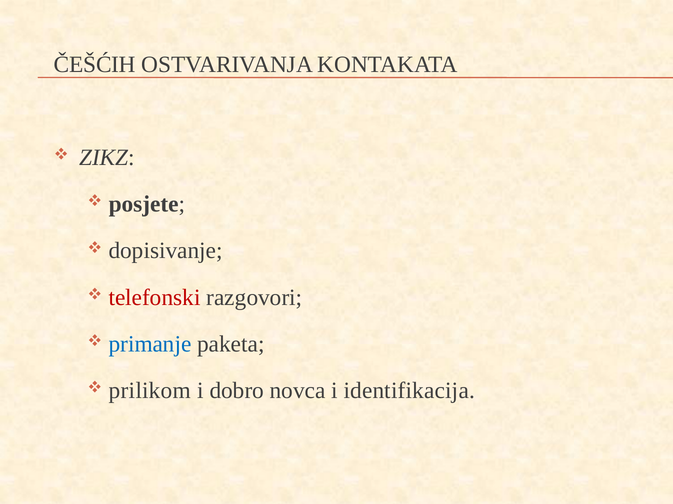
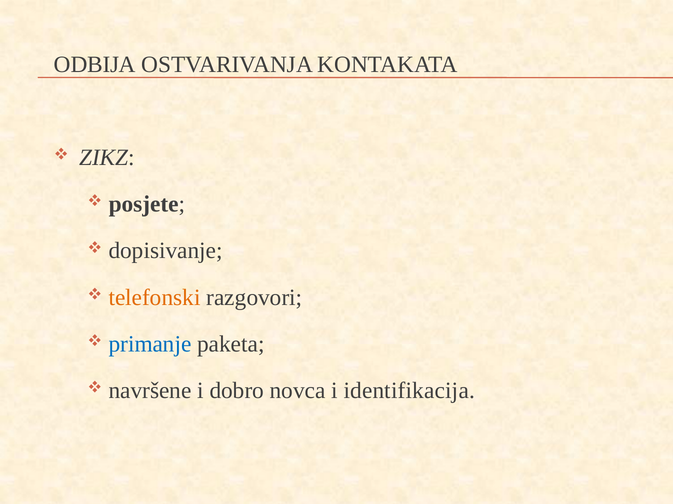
ČEŠĆIH: ČEŠĆIH -> ODBIJA
telefonski colour: red -> orange
prilikom: prilikom -> navršene
